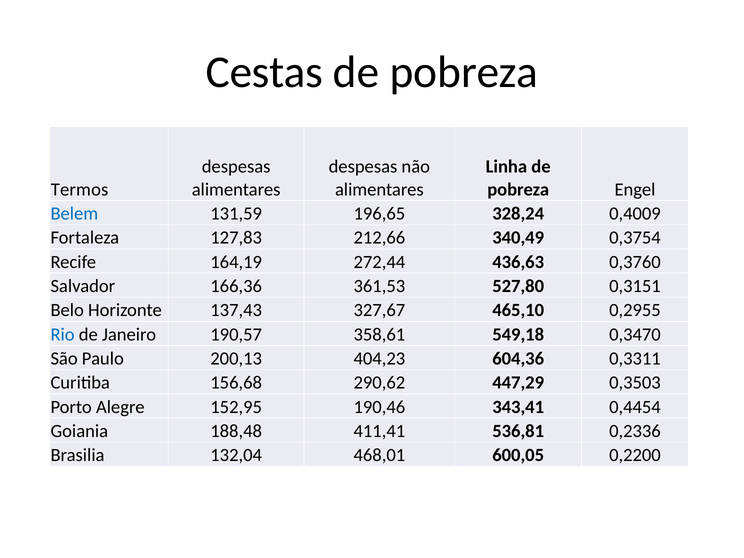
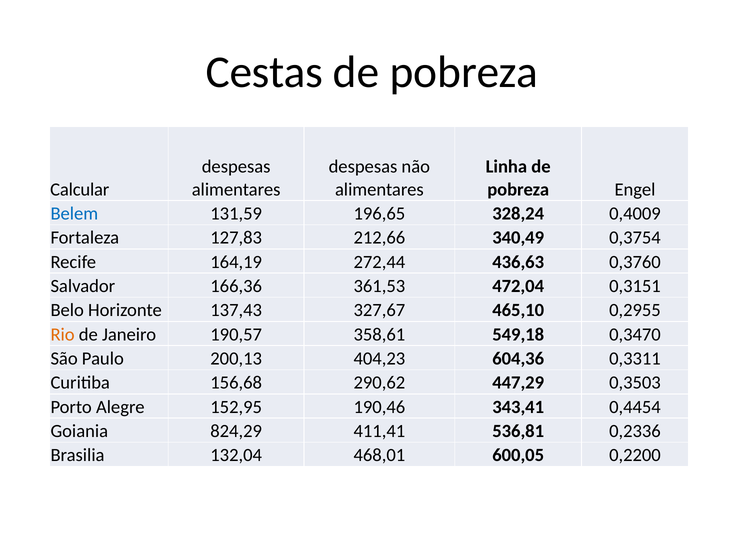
Termos: Termos -> Calcular
527,80: 527,80 -> 472,04
Rio colour: blue -> orange
188,48: 188,48 -> 824,29
